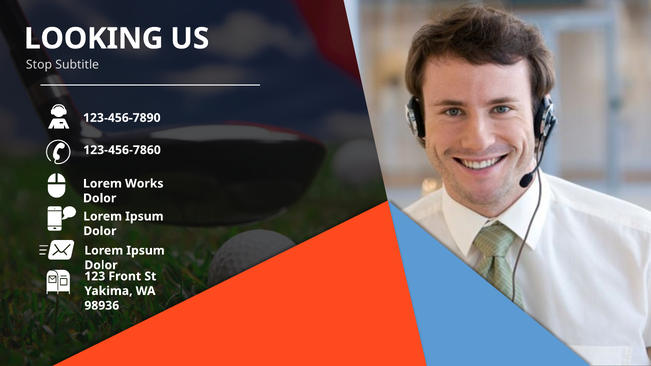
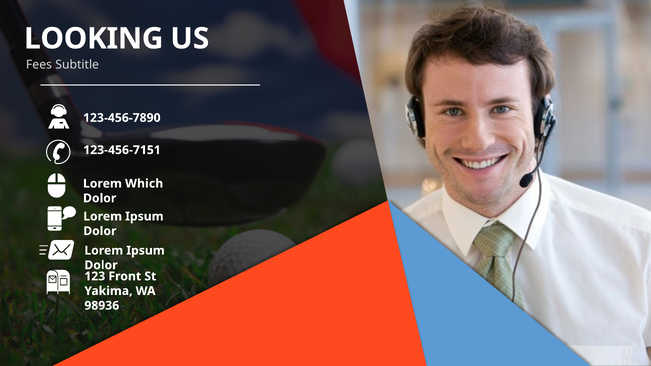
Stop: Stop -> Fees
123-456-7860: 123-456-7860 -> 123-456-7151
Works: Works -> Which
